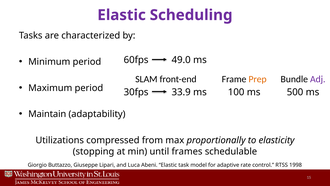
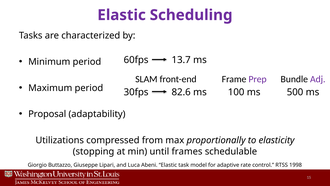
49.0: 49.0 -> 13.7
Prep colour: orange -> purple
33.9: 33.9 -> 82.6
Maintain: Maintain -> Proposal
